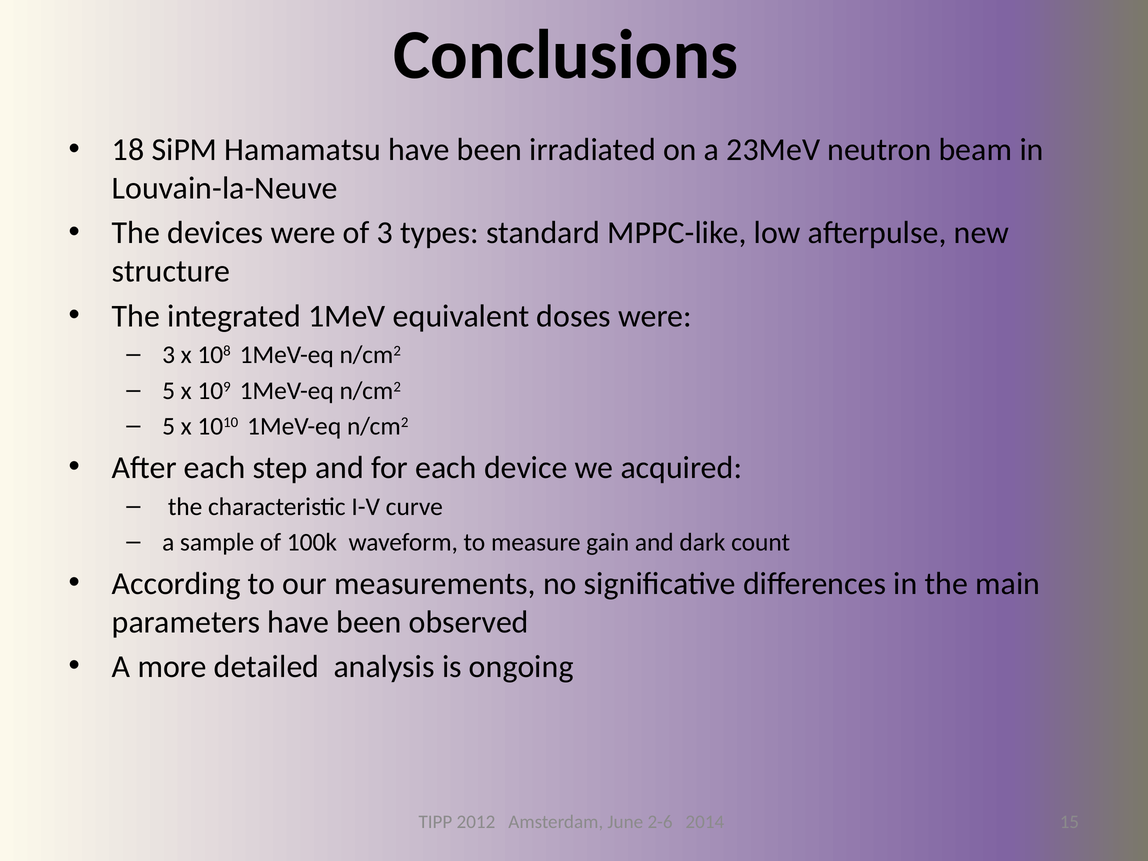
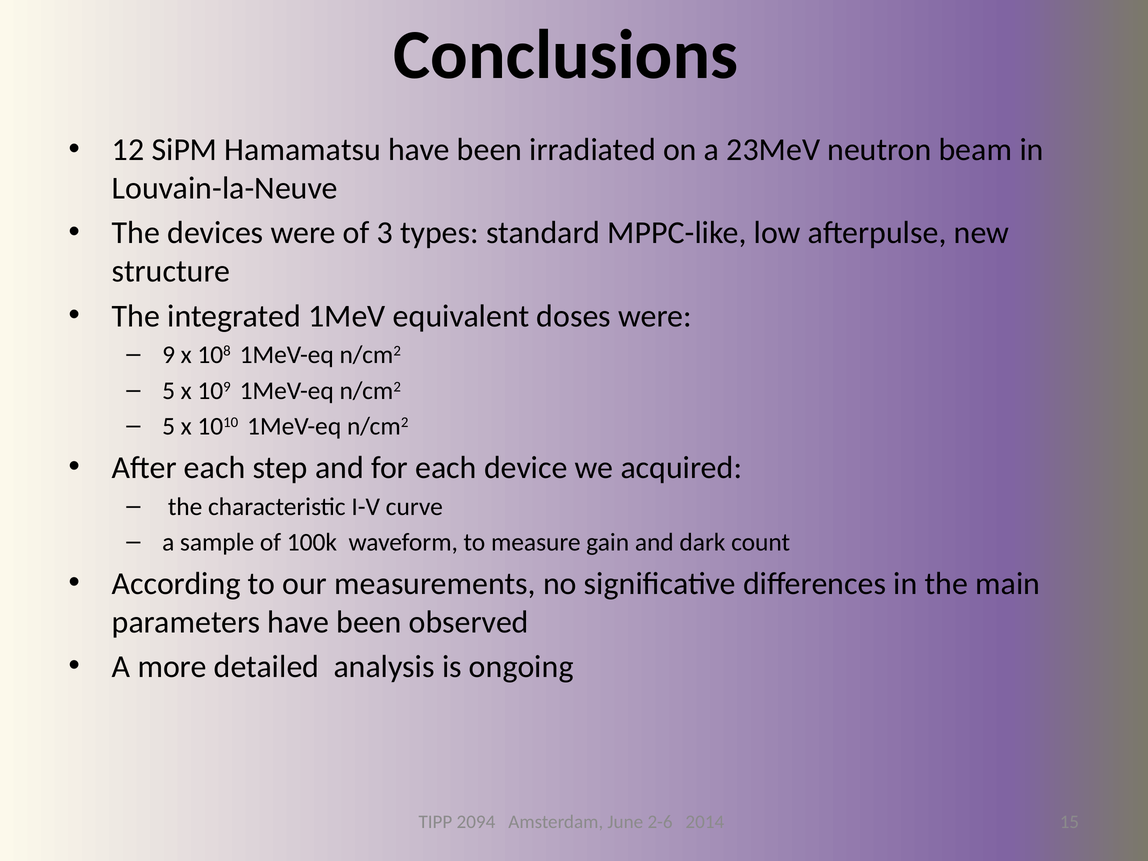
18: 18 -> 12
3 at (169, 355): 3 -> 9
2012: 2012 -> 2094
